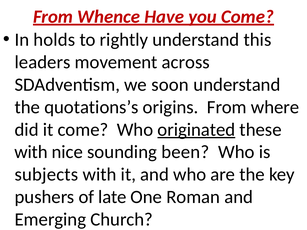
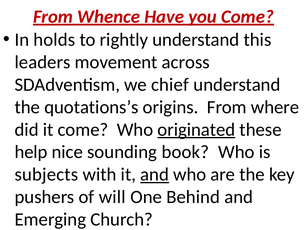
soon: soon -> chief
with at (31, 152): with -> help
been: been -> book
and at (155, 175) underline: none -> present
late: late -> will
Roman: Roman -> Behind
